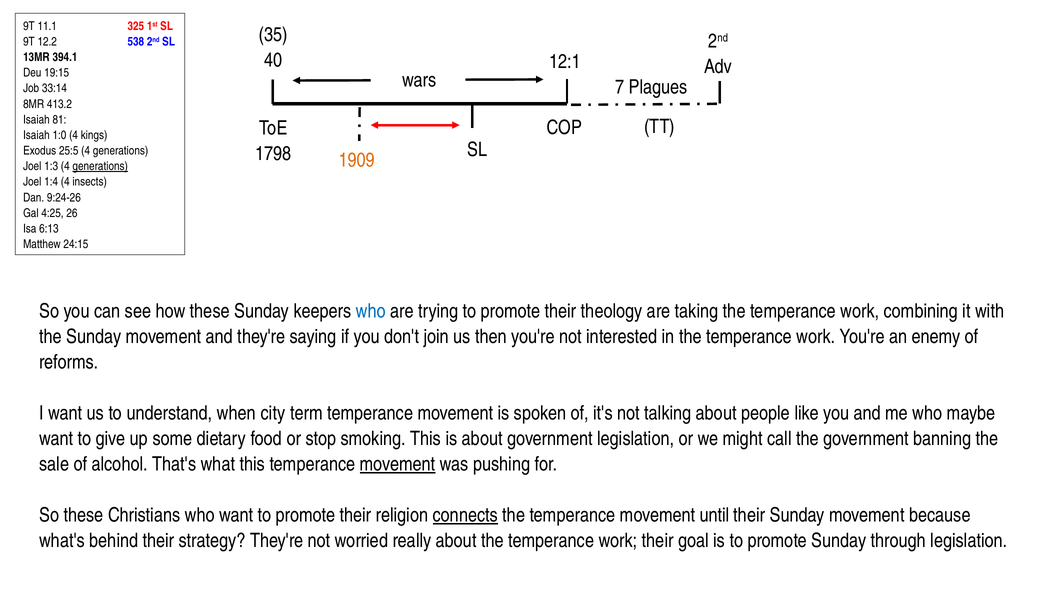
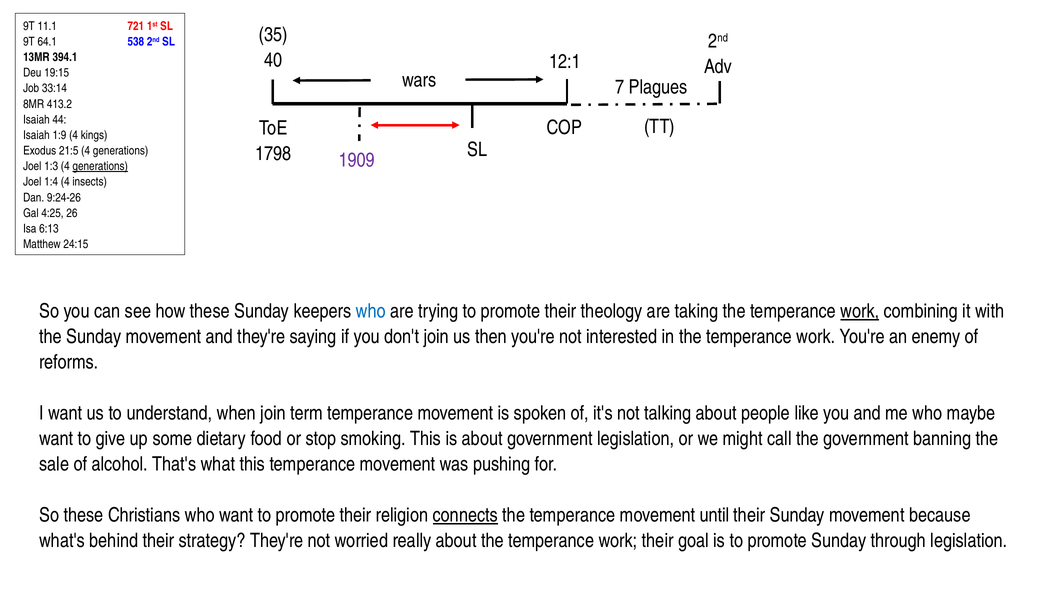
325: 325 -> 721
12.2: 12.2 -> 64.1
81: 81 -> 44
1:0: 1:0 -> 1:9
25:5: 25:5 -> 21:5
1909 colour: orange -> purple
work at (860, 311) underline: none -> present
when city: city -> join
movement at (398, 464) underline: present -> none
